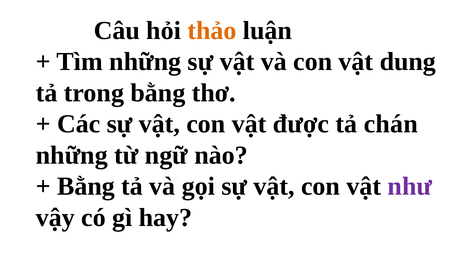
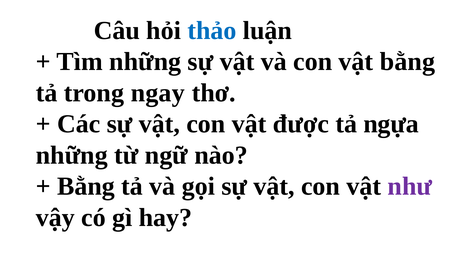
thảo colour: orange -> blue
vật dung: dung -> bằng
trong bằng: bằng -> ngay
chán: chán -> ngựa
